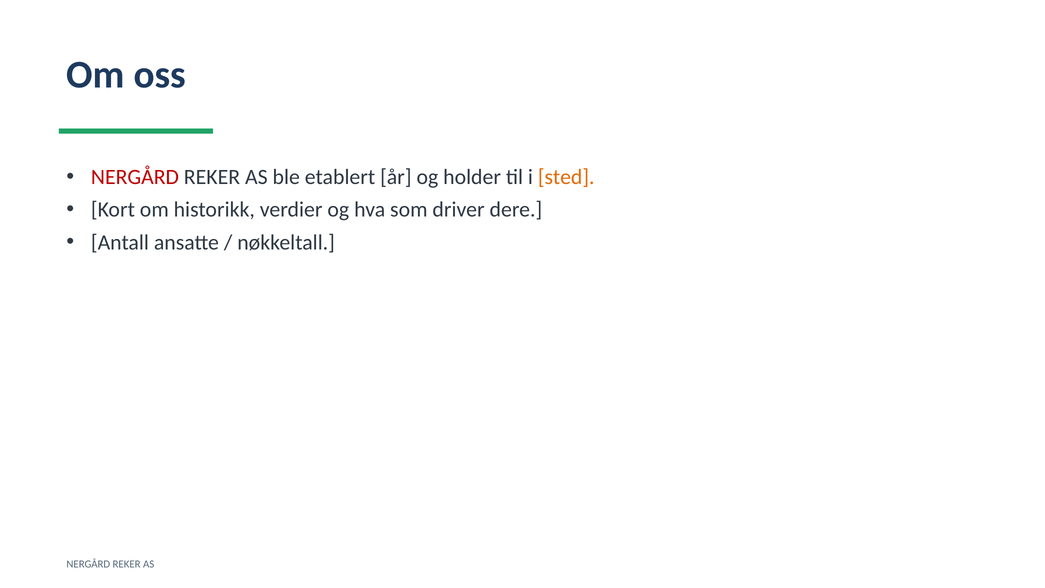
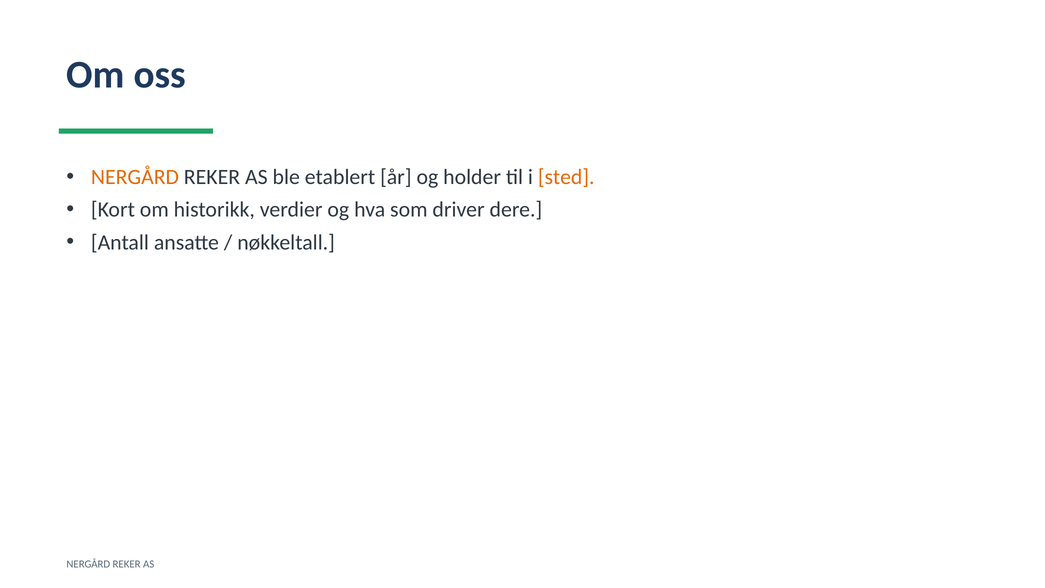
NERGÅRD at (135, 177) colour: red -> orange
